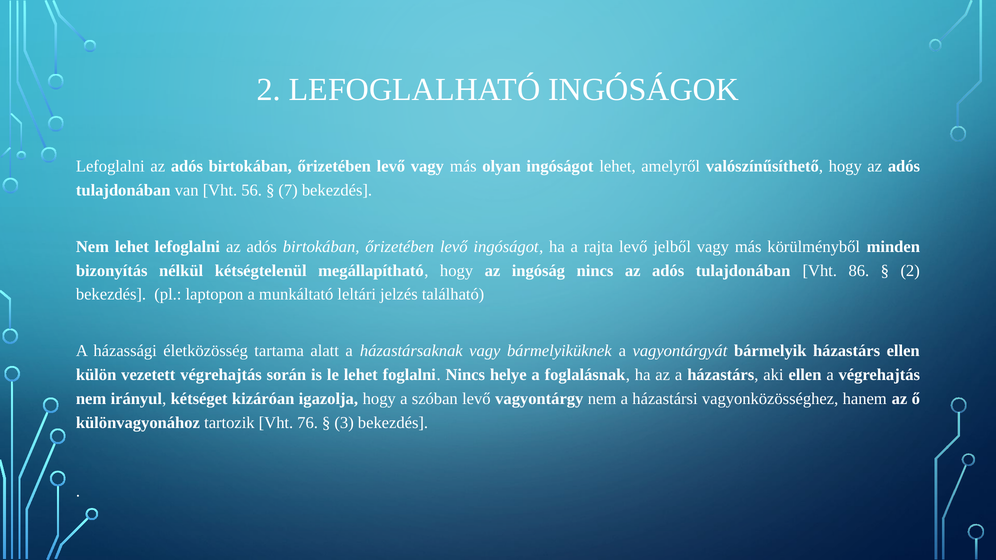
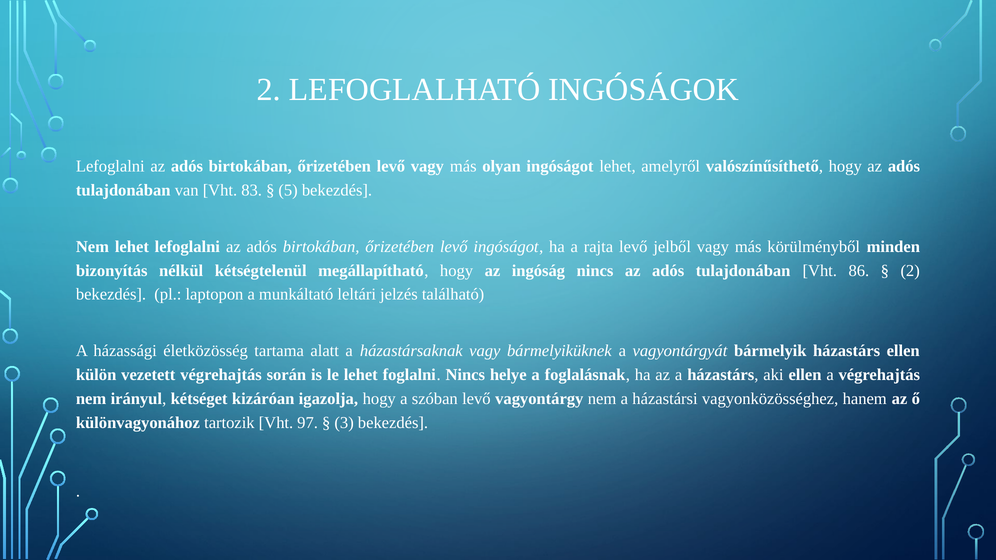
56: 56 -> 83
7: 7 -> 5
76: 76 -> 97
